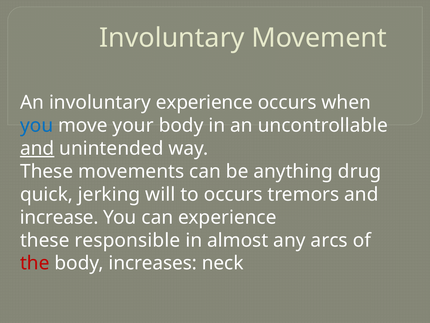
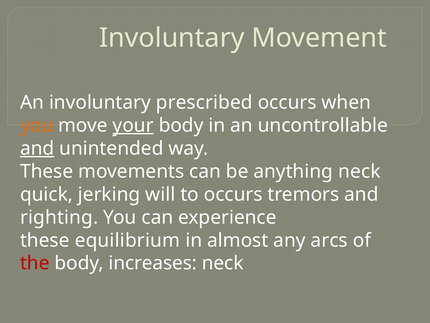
involuntary experience: experience -> prescribed
you at (37, 125) colour: blue -> orange
your underline: none -> present
anything drug: drug -> neck
increase: increase -> righting
responsible: responsible -> equilibrium
